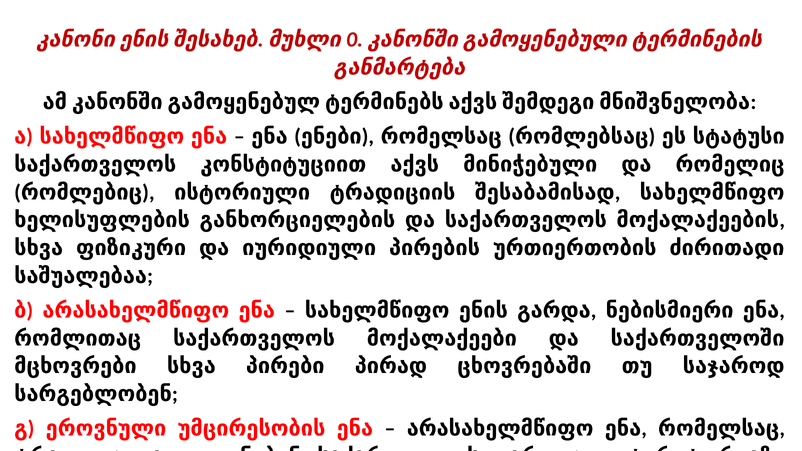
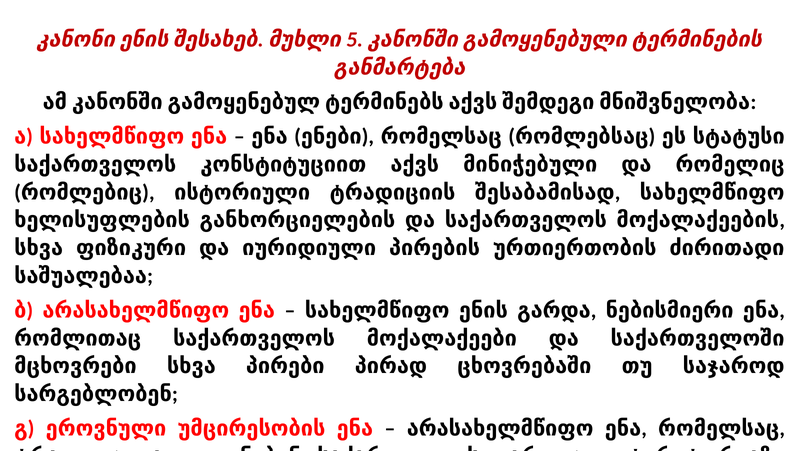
0: 0 -> 5
